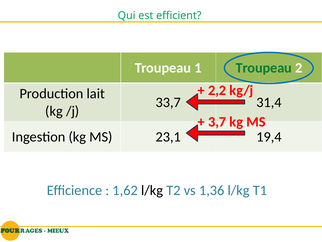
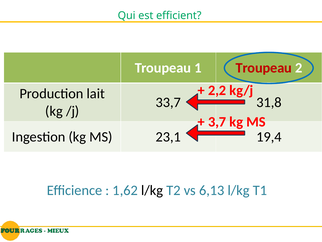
Troupeau at (264, 68) colour: green -> red
31,4: 31,4 -> 31,8
1,36: 1,36 -> 6,13
